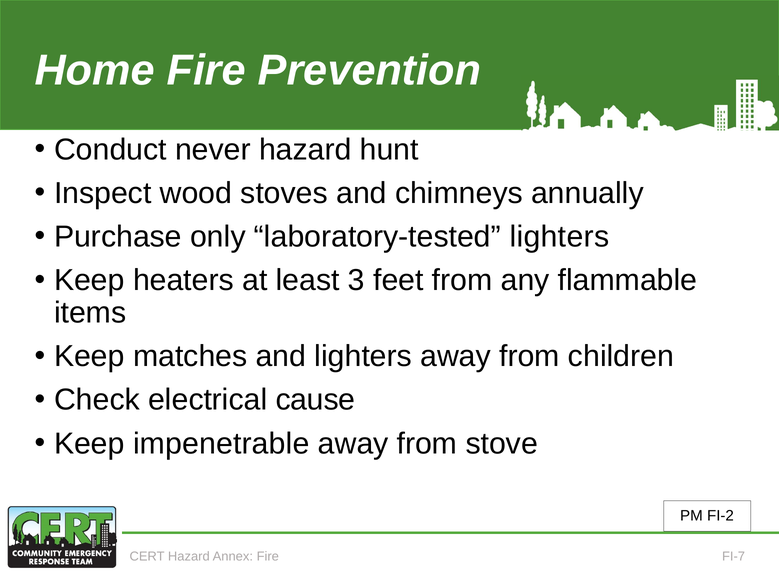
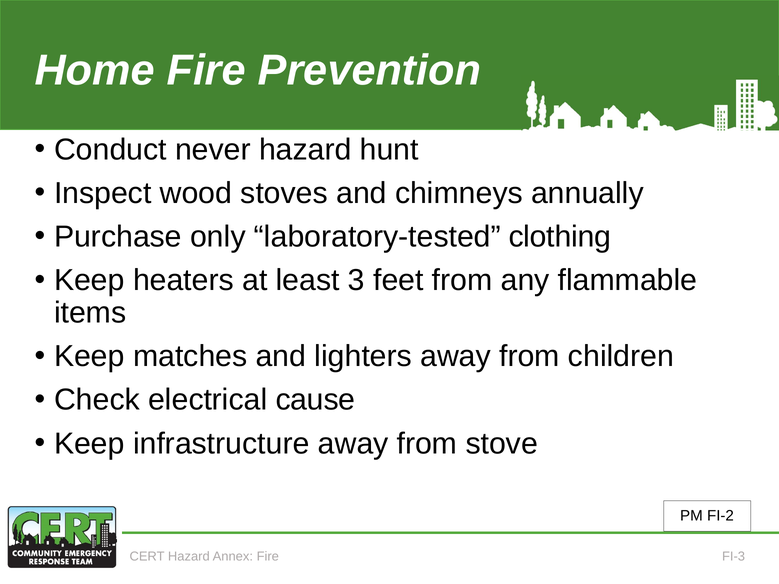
laboratory-tested lighters: lighters -> clothing
impenetrable: impenetrable -> infrastructure
FI-7: FI-7 -> FI-3
